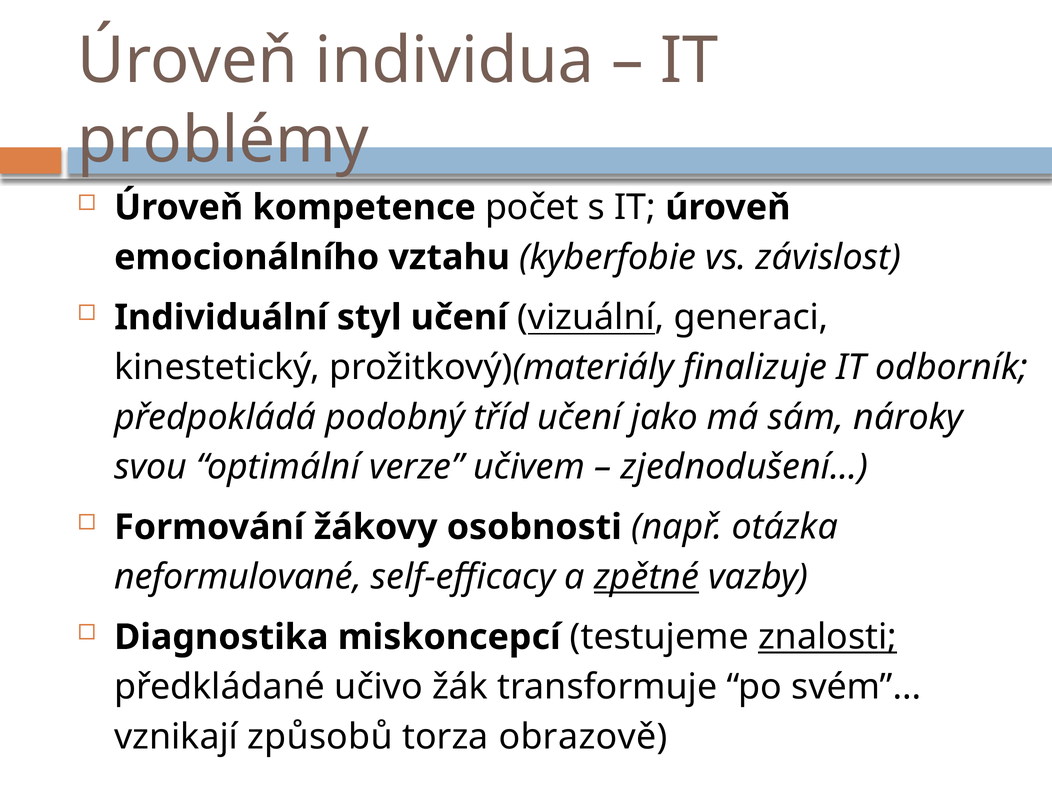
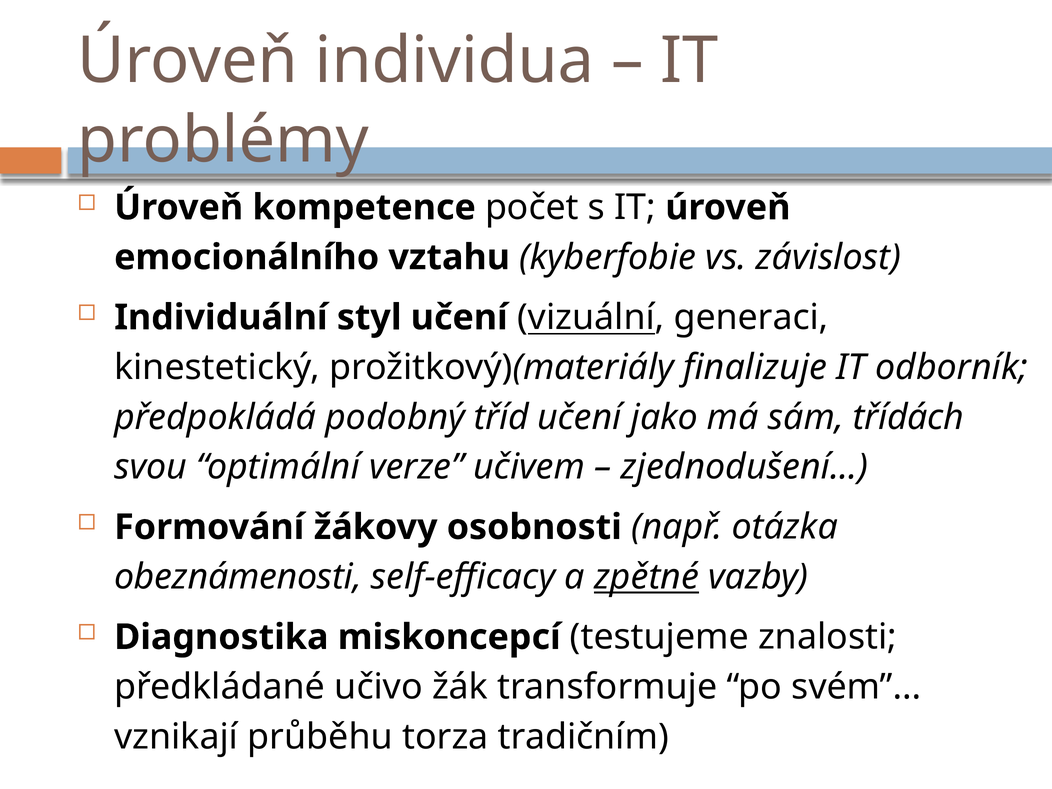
nároky: nároky -> třídách
neformulované: neformulované -> obeznámenosti
znalosti underline: present -> none
způsobů: způsobů -> průběhu
obrazově: obrazově -> tradičním
